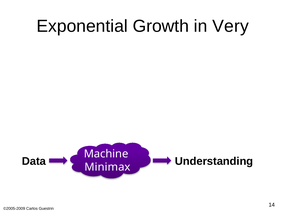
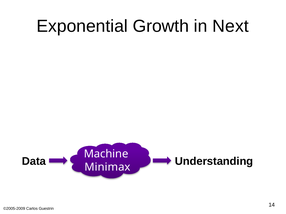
Very: Very -> Next
